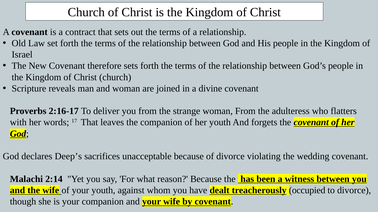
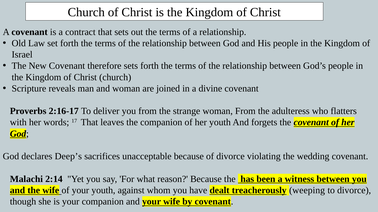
occupied: occupied -> weeping
